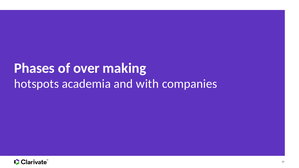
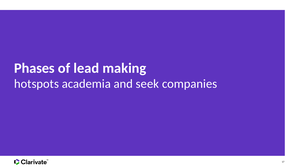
over: over -> lead
with: with -> seek
